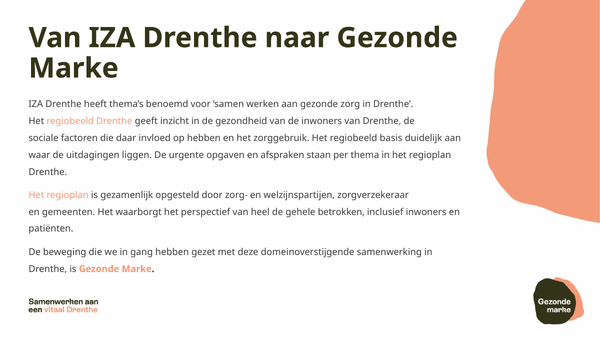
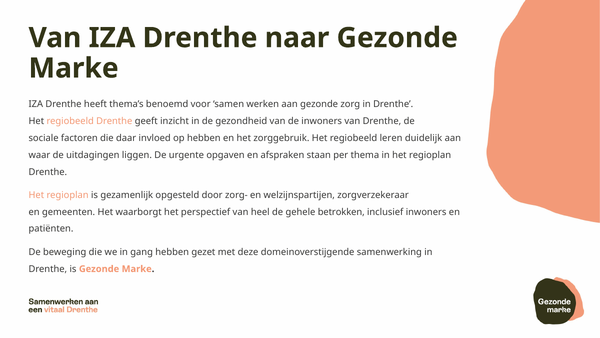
basis: basis -> leren
